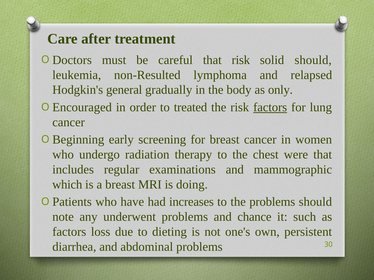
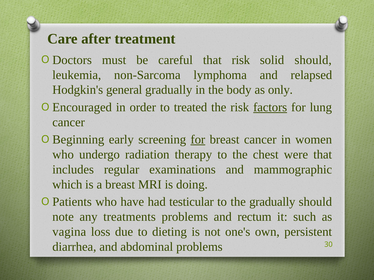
non-Resulted: non-Resulted -> non-Sarcoma
for at (198, 140) underline: none -> present
increases: increases -> testicular
the problems: problems -> gradually
underwent: underwent -> treatments
chance: chance -> rectum
factors at (69, 232): factors -> vagina
